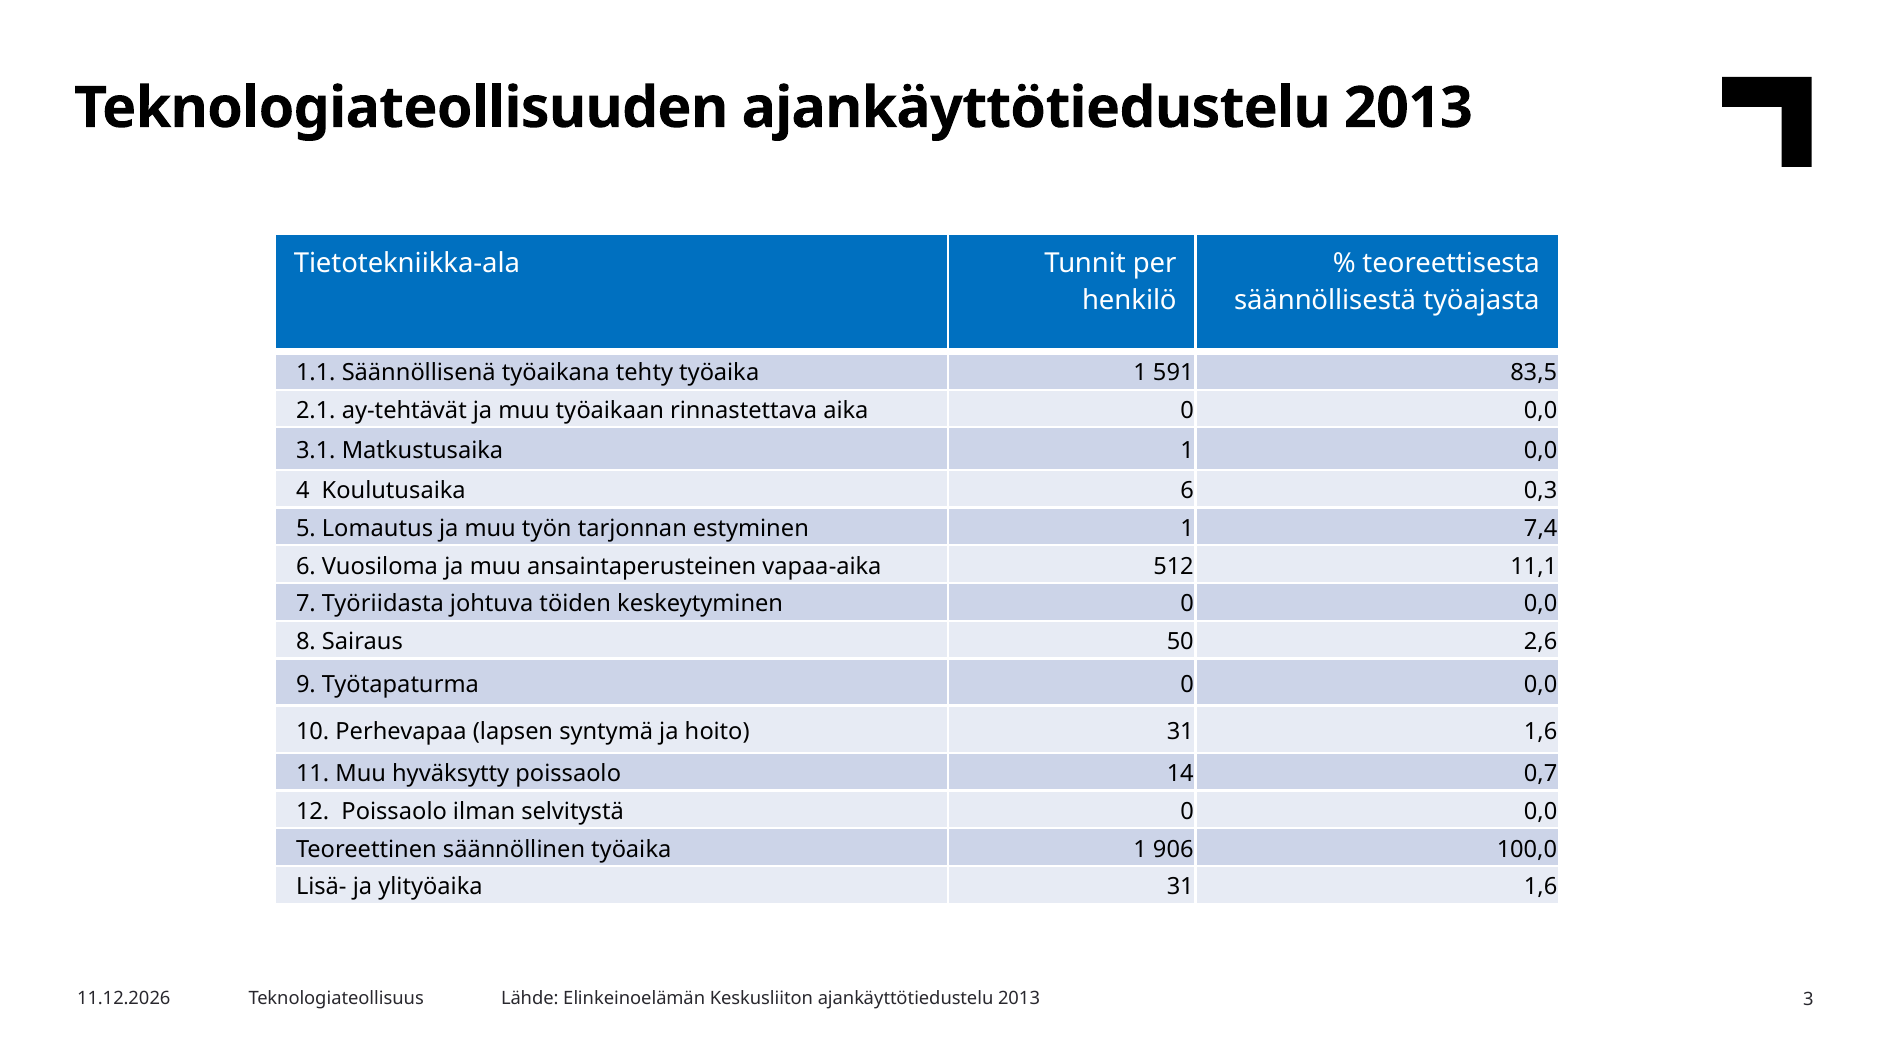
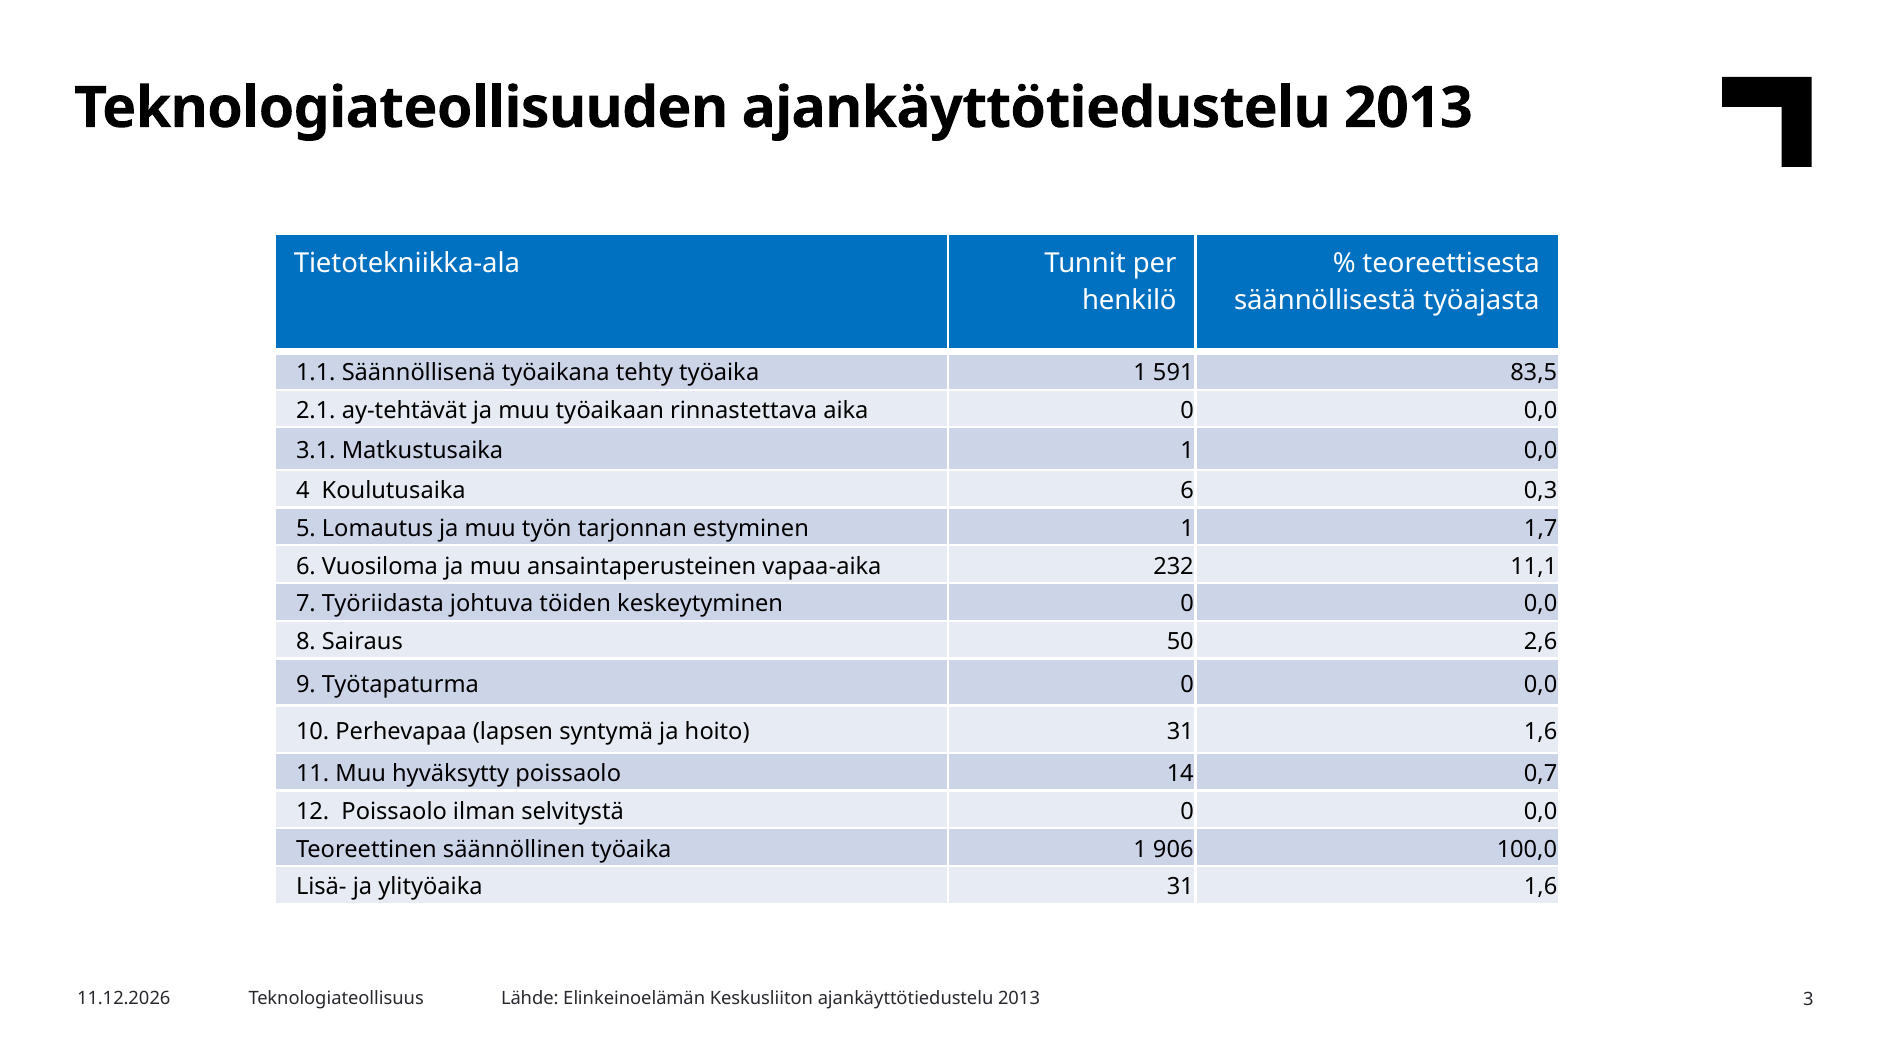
7,4: 7,4 -> 1,7
512: 512 -> 232
